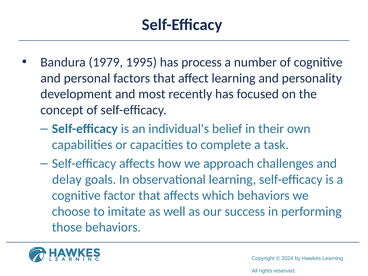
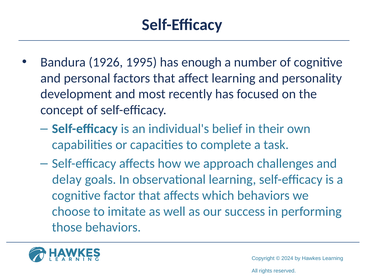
1979: 1979 -> 1926
process: process -> enough
